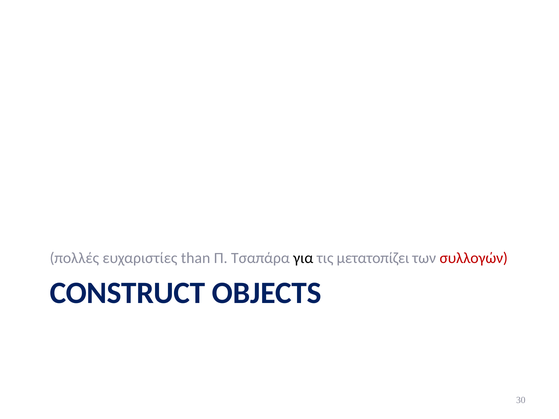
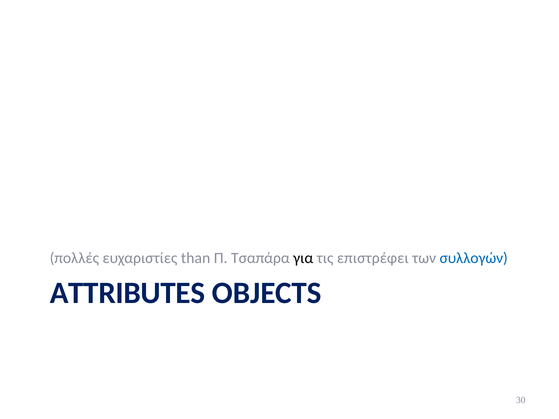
μετατοπίζει: μετατοπίζει -> επιστρέφει
συλλογών colour: red -> blue
CONSTRUCT: CONSTRUCT -> ATTRIBUTES
